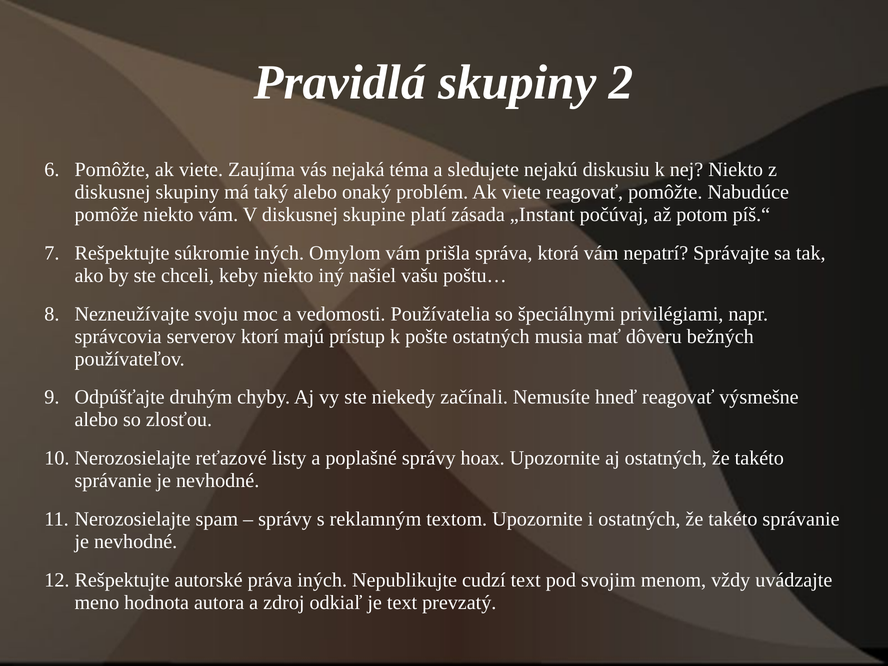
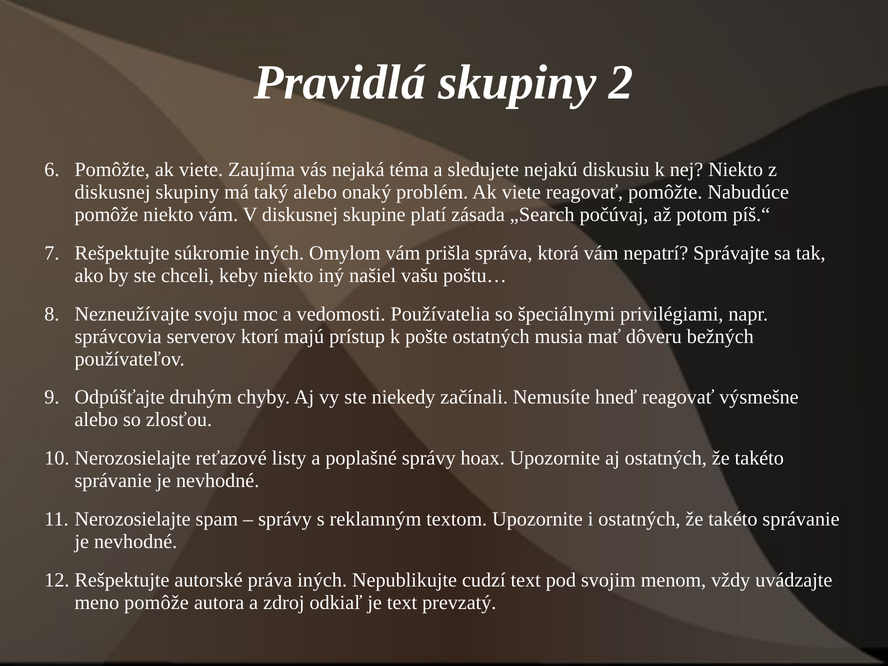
„Instant: „Instant -> „Search
meno hodnota: hodnota -> pomôže
